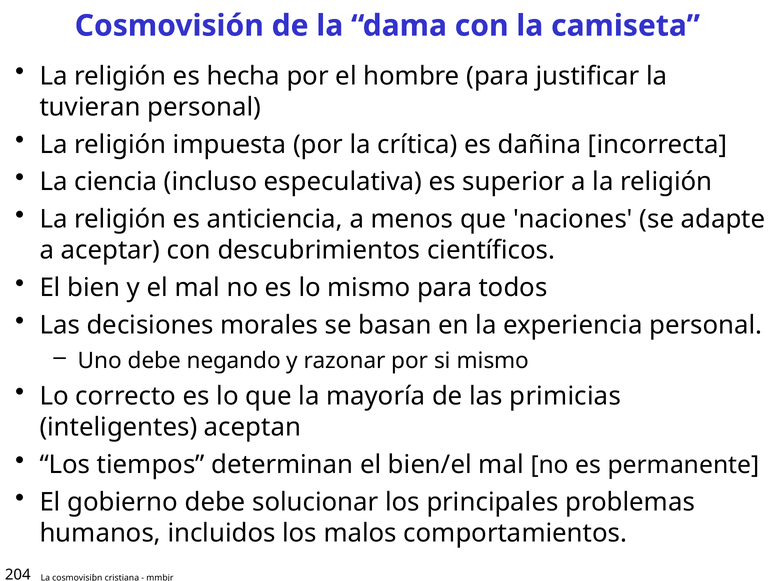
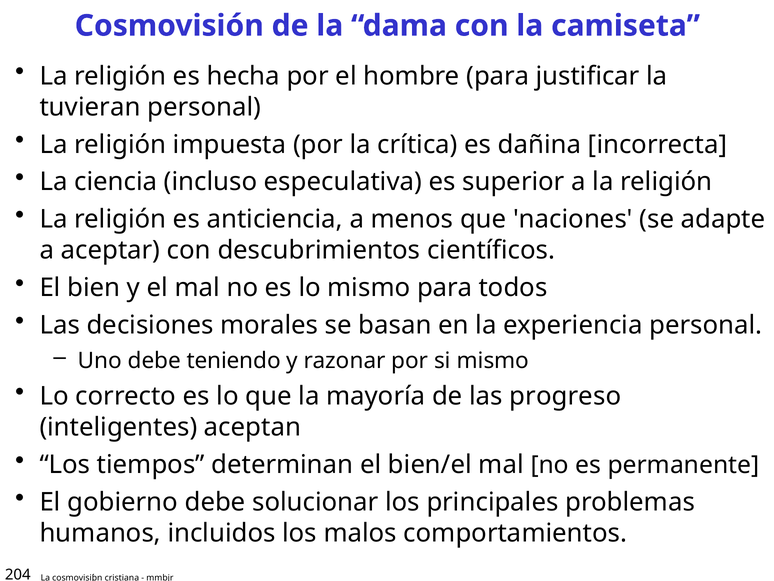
negando: negando -> teniendo
primicias: primicias -> progreso
